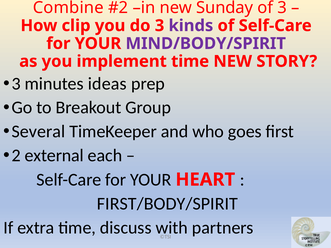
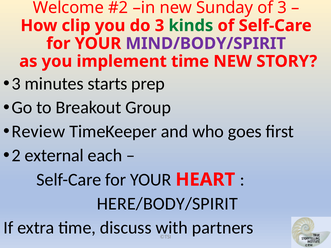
Combine: Combine -> Welcome
kinds colour: purple -> green
ideas: ideas -> starts
Several: Several -> Review
FIRST/BODY/SPIRIT: FIRST/BODY/SPIRIT -> HERE/BODY/SPIRIT
